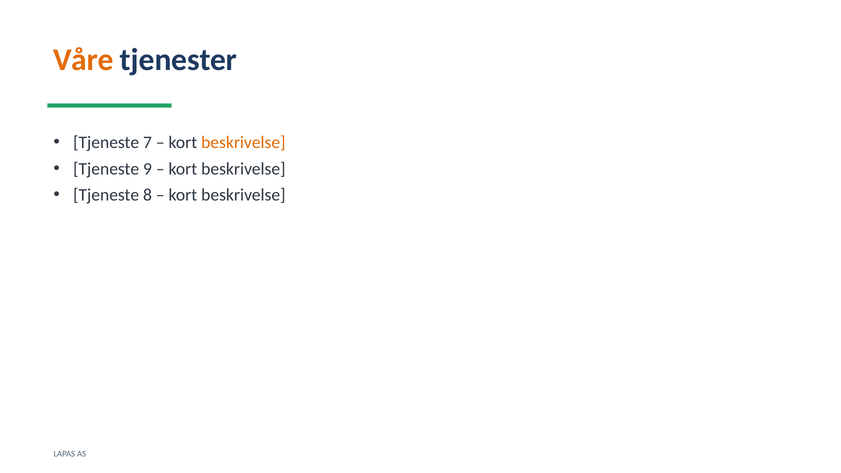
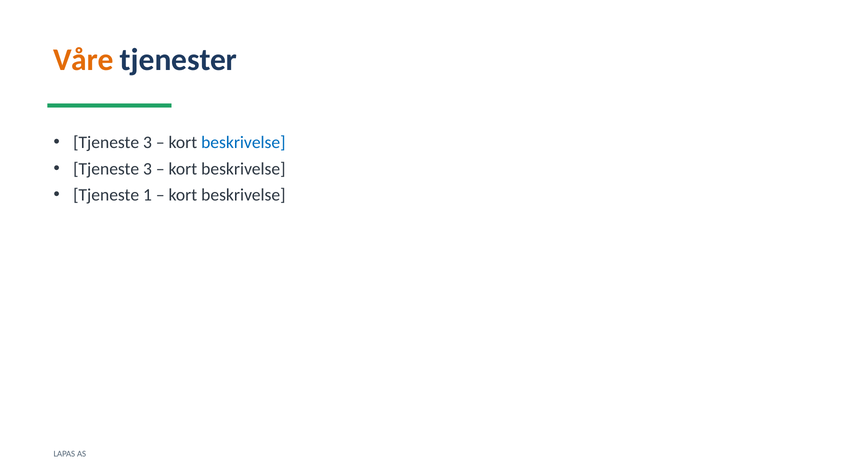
7 at (147, 142): 7 -> 3
beskrivelse at (243, 142) colour: orange -> blue
9 at (147, 169): 9 -> 3
8: 8 -> 1
